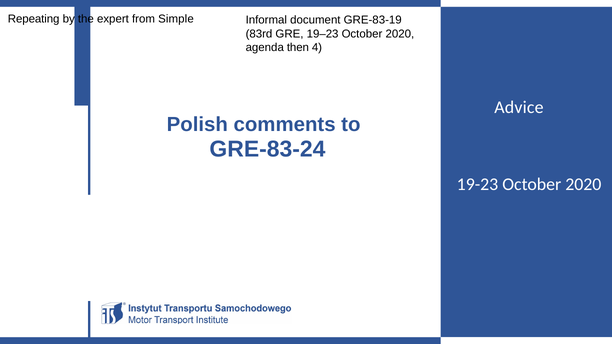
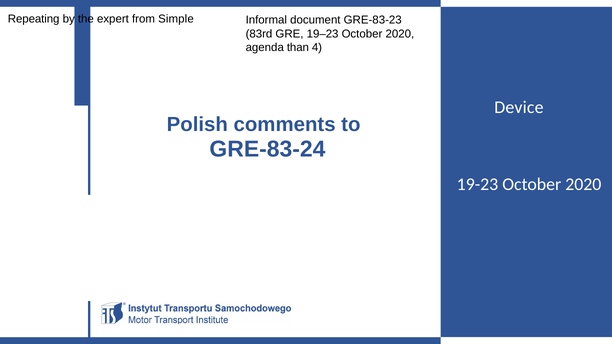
GRE-83-19: GRE-83-19 -> GRE-83-23
then: then -> than
Advice: Advice -> Device
